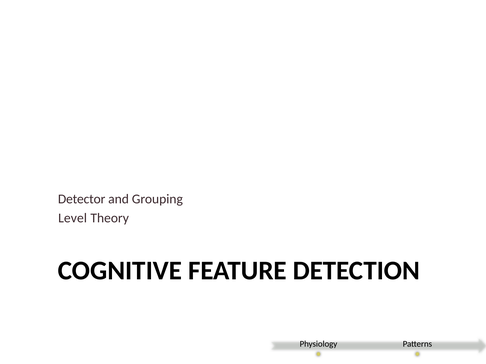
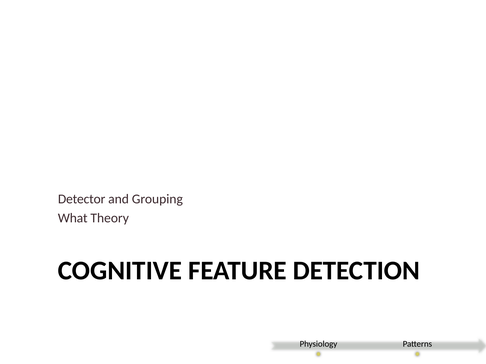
Level: Level -> What
